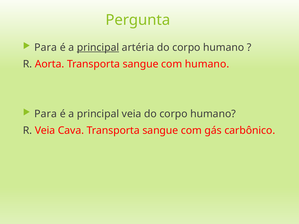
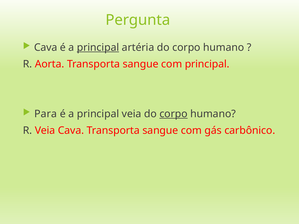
Para at (46, 48): Para -> Cava
com humano: humano -> principal
corpo at (174, 114) underline: none -> present
